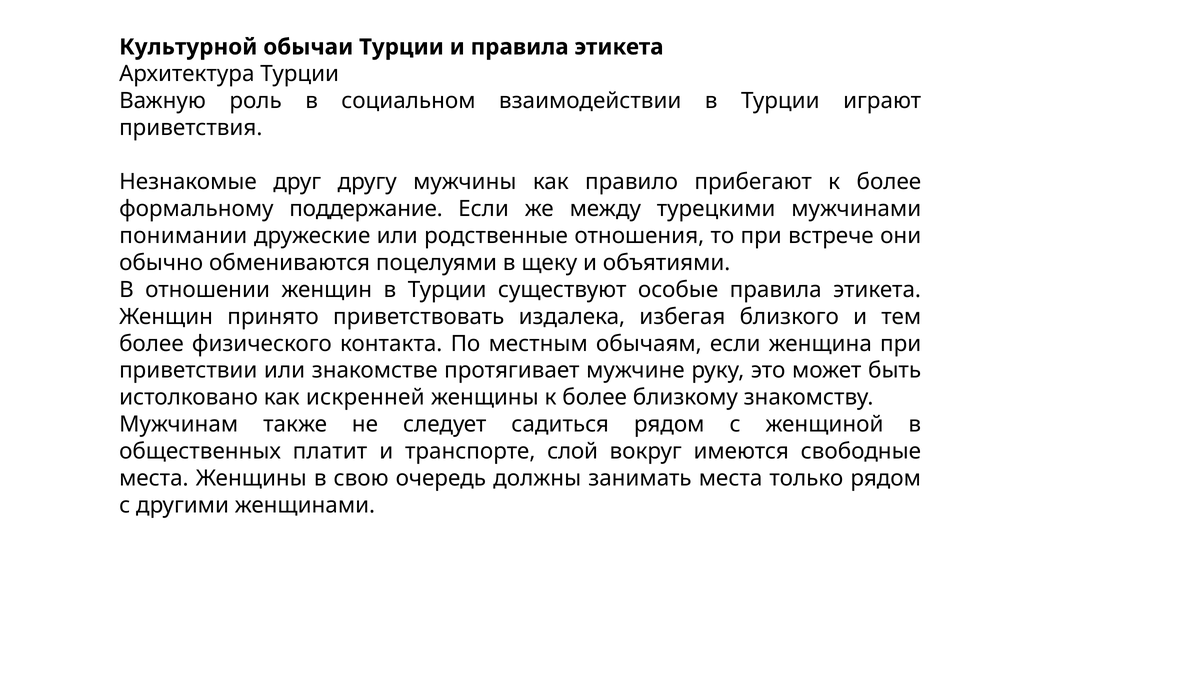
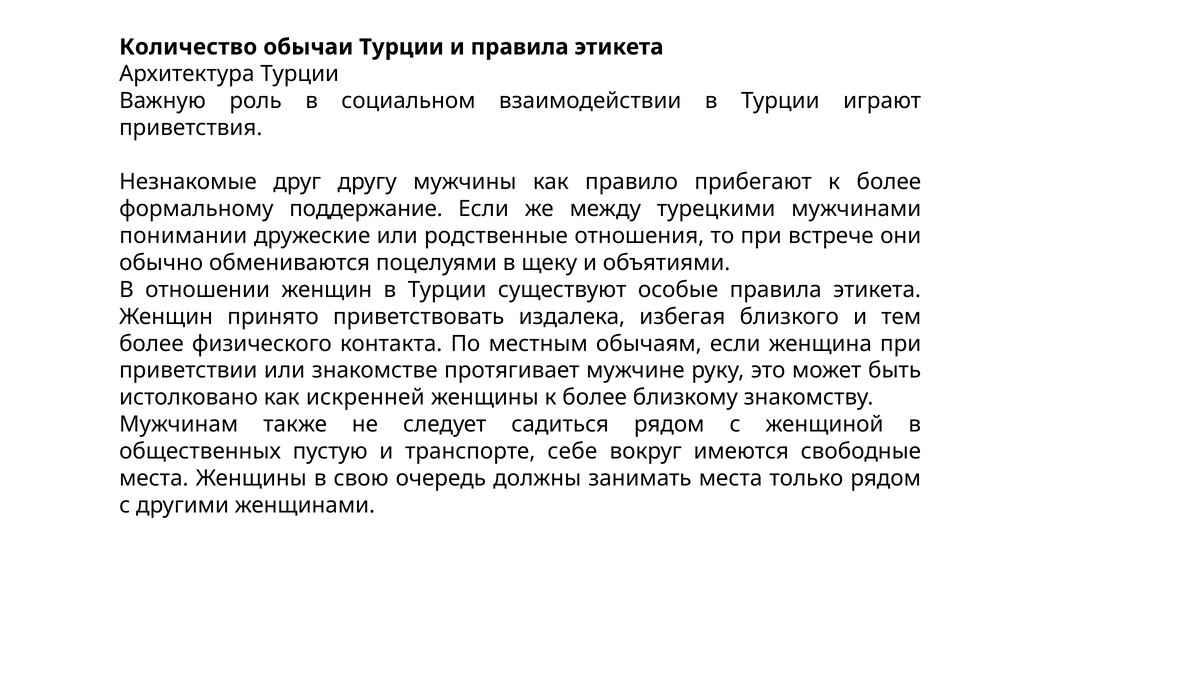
Культурной: Культурной -> Количество
платит: платит -> пустую
слой: слой -> себе
